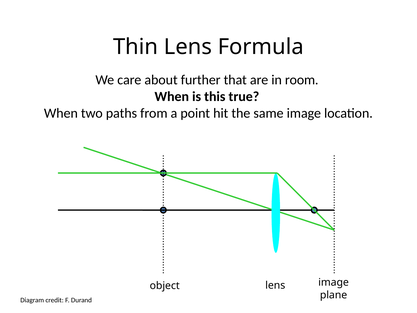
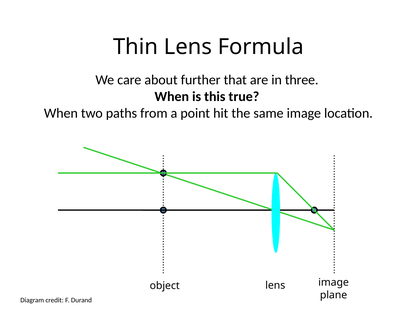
room: room -> three
